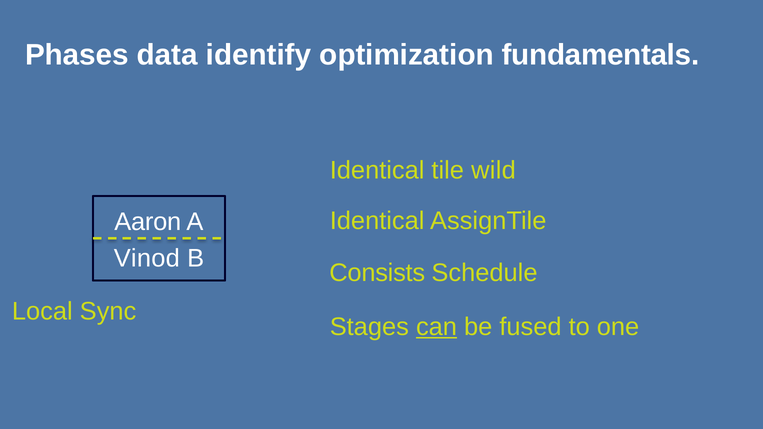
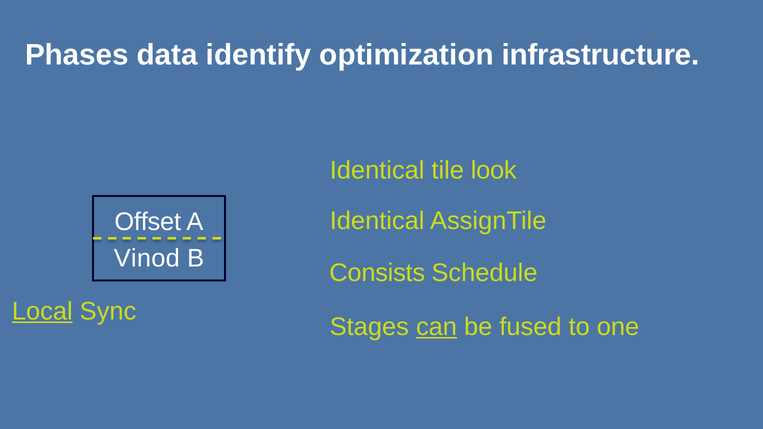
fundamentals: fundamentals -> infrastructure
wild: wild -> look
Aaron: Aaron -> Offset
Local underline: none -> present
